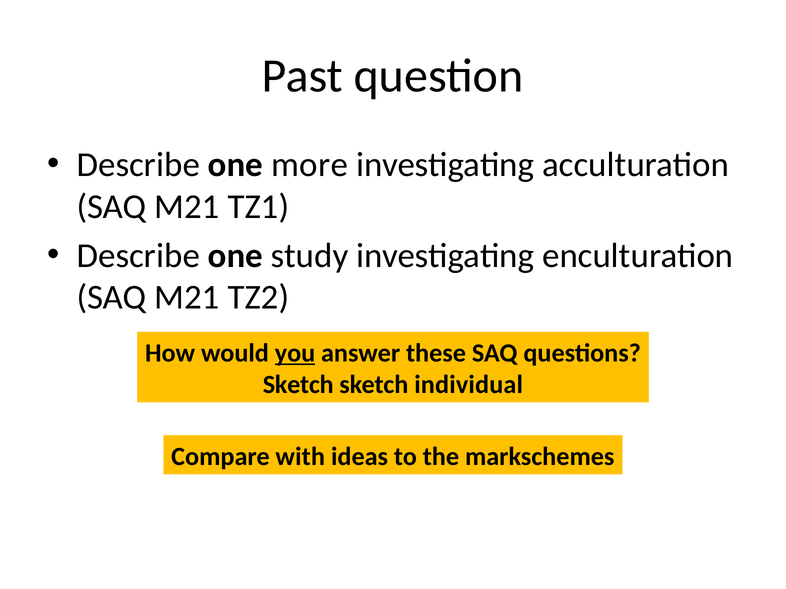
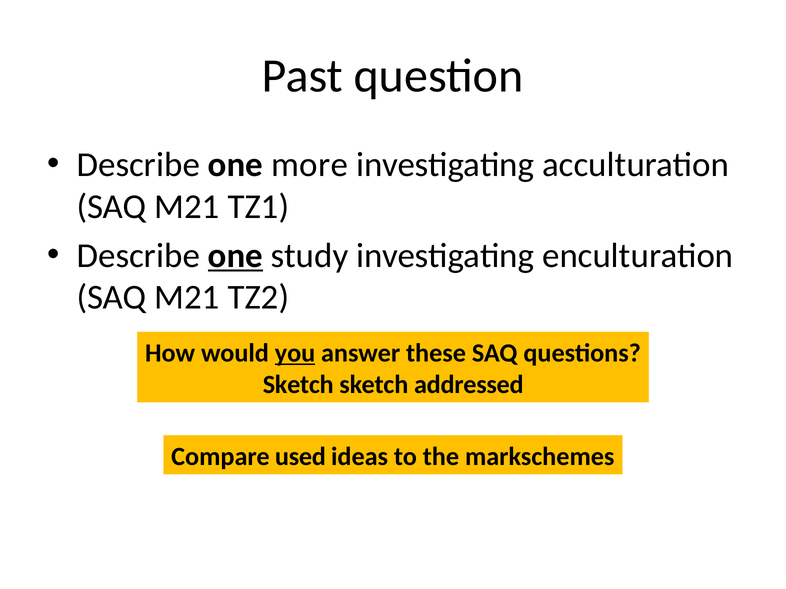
one at (235, 256) underline: none -> present
individual: individual -> addressed
with: with -> used
